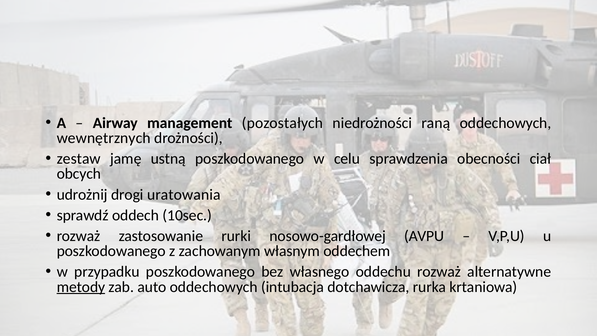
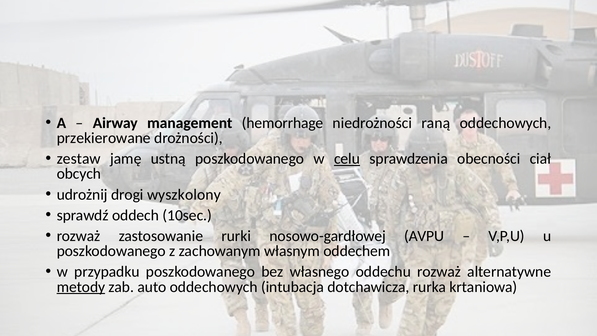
pozostałych: pozostałych -> hemorrhage
wewnętrznych: wewnętrznych -> przekierowane
celu underline: none -> present
uratowania: uratowania -> wyszkolony
